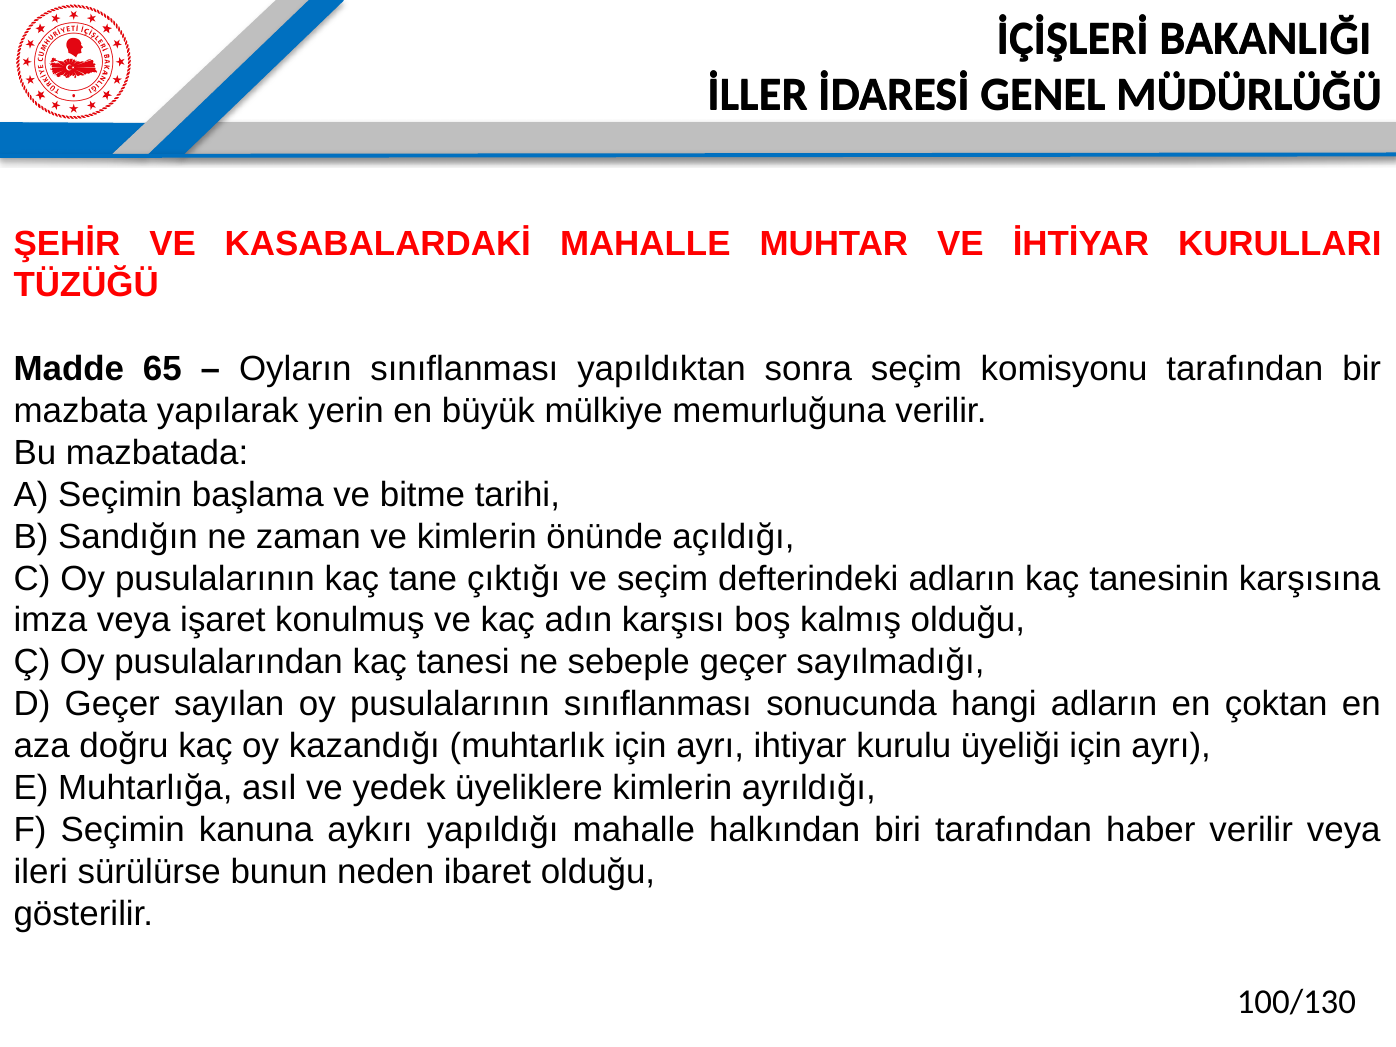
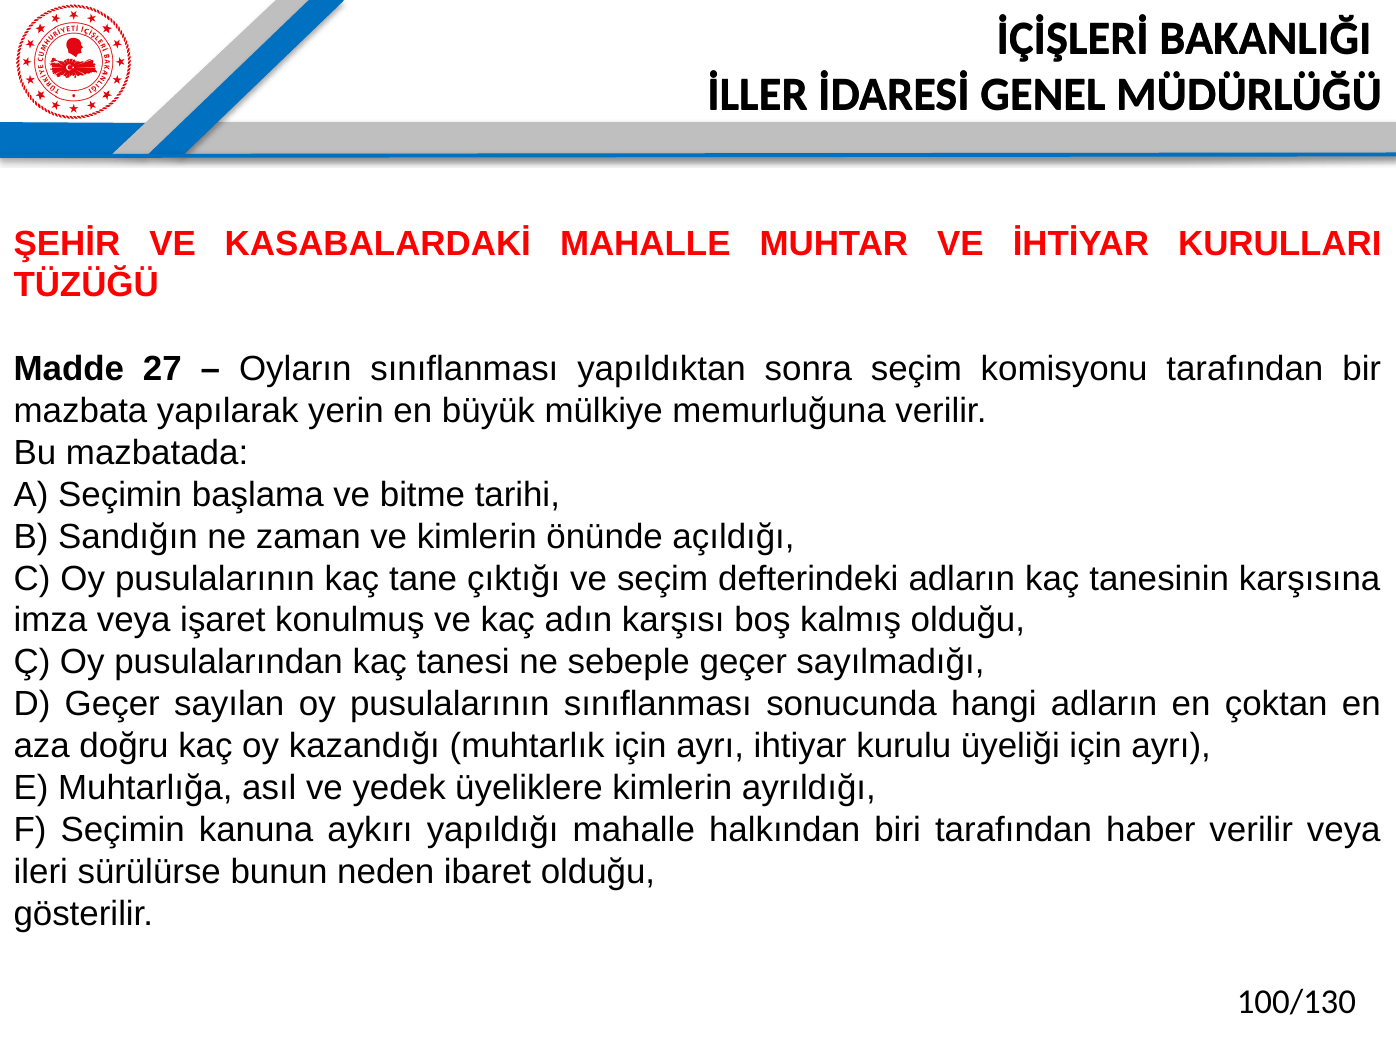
65: 65 -> 27
